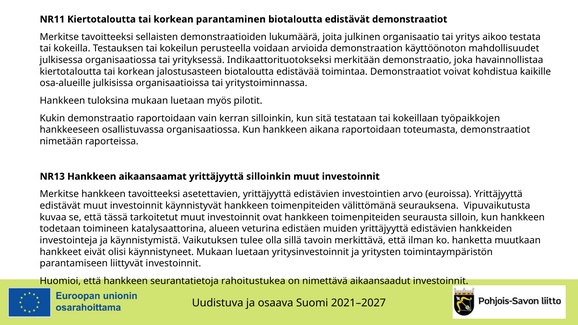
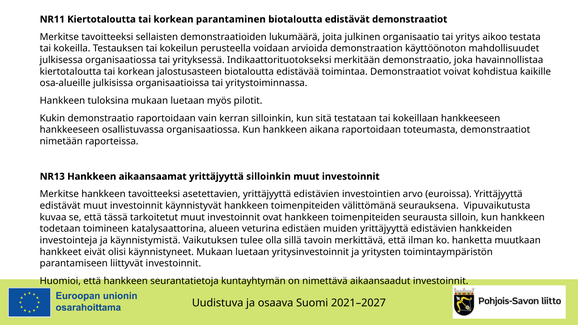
kokeillaan työpaikkojen: työpaikkojen -> hankkeeseen
rahoitustukea: rahoitustukea -> kuntayhtymän
